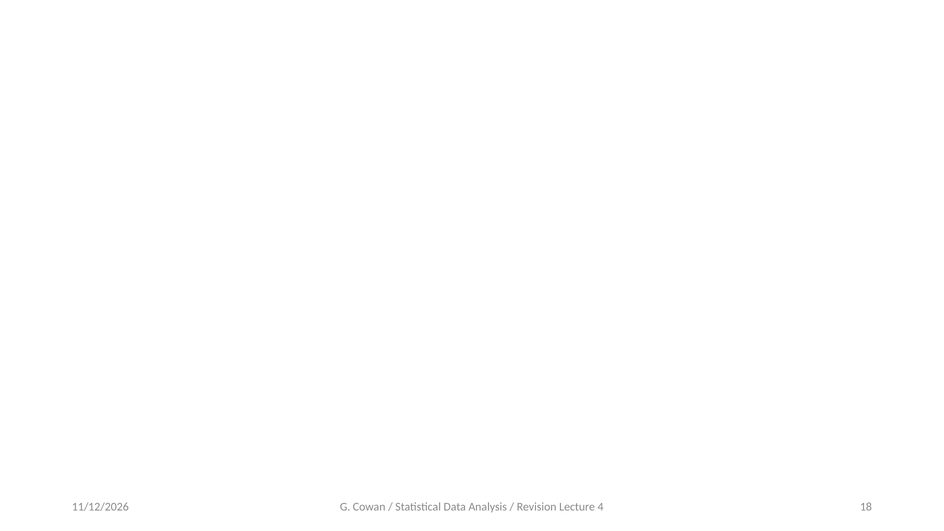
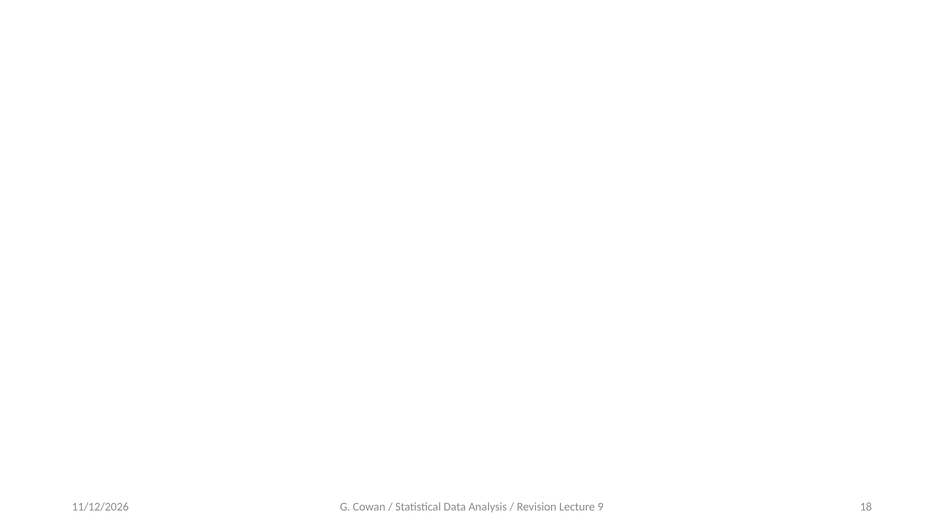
4: 4 -> 9
